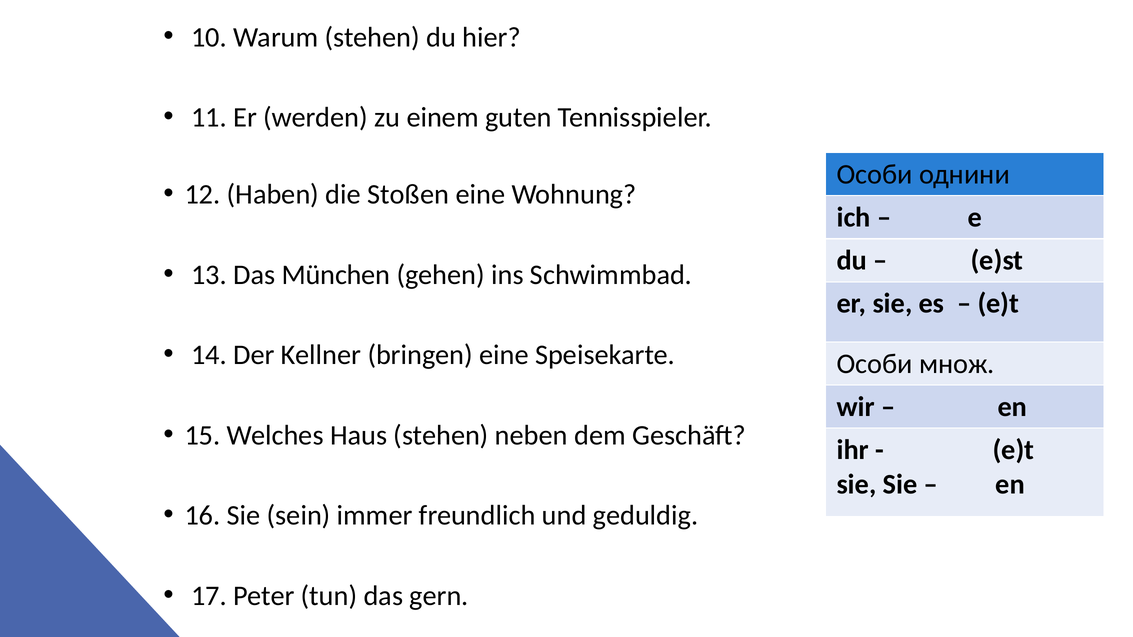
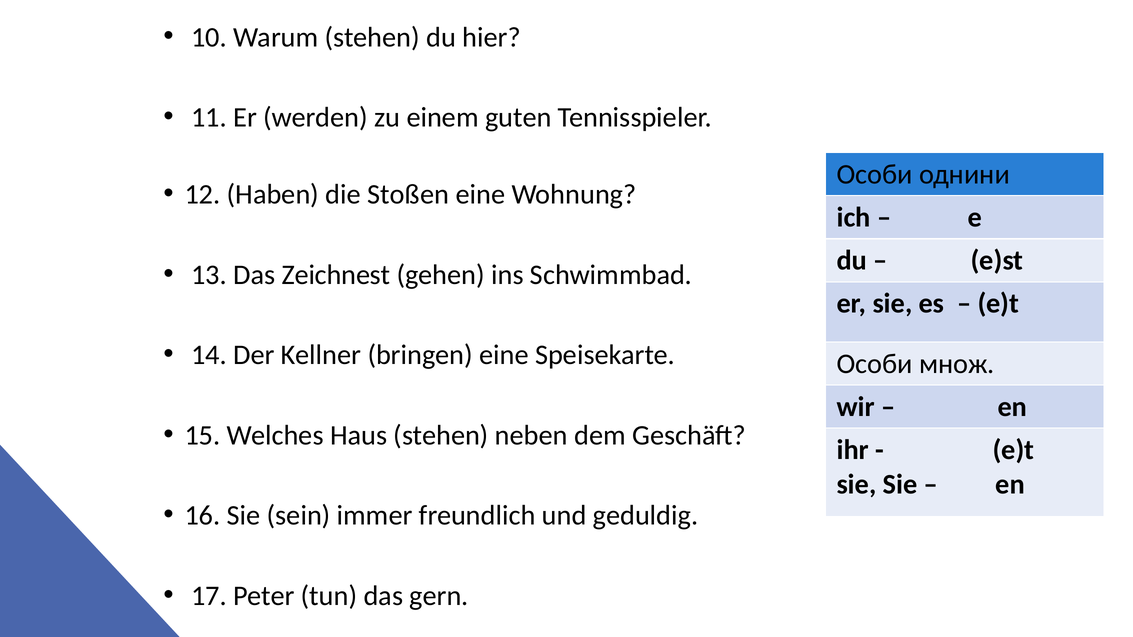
München: München -> Zeichnest
